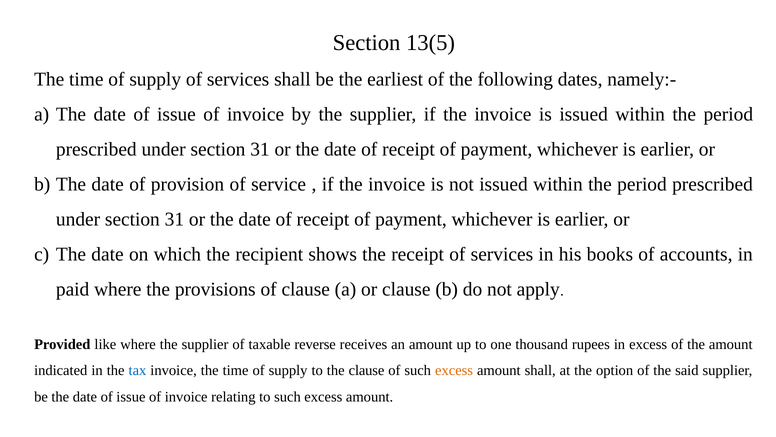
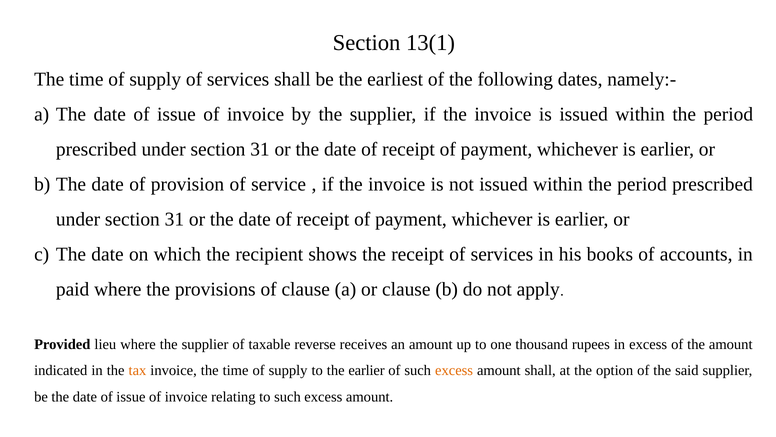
13(5: 13(5 -> 13(1
like: like -> lieu
tax colour: blue -> orange
the clause: clause -> earlier
